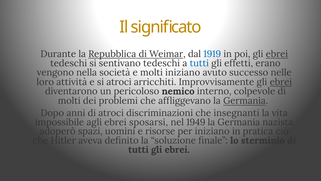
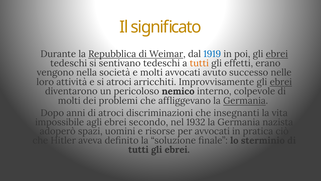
tutti at (199, 63) colour: blue -> orange
molti iniziano: iniziano -> avvocati
sposarsi: sposarsi -> secondo
1949: 1949 -> 1932
per iniziano: iniziano -> avvocati
